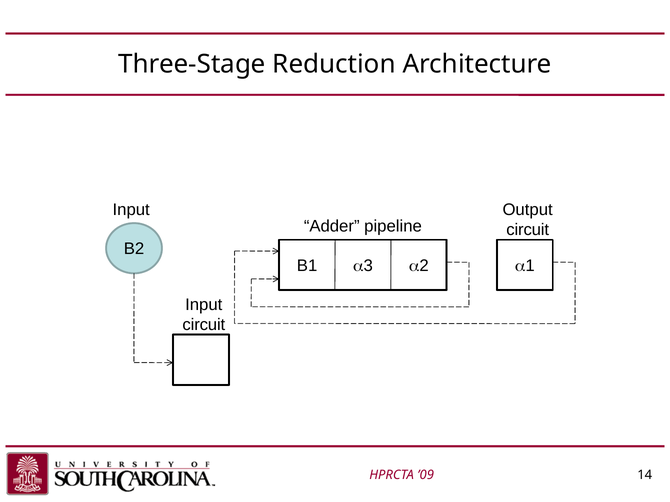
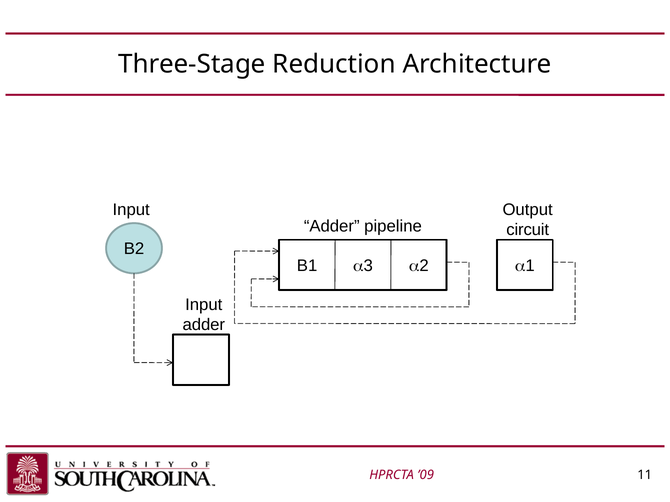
circuit at (204, 325): circuit -> adder
14: 14 -> 11
